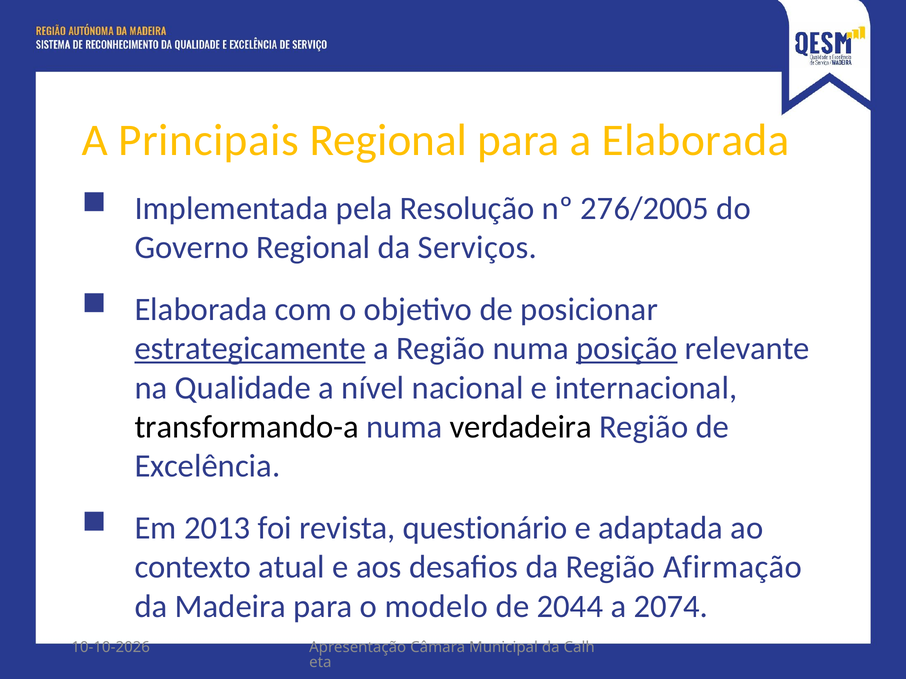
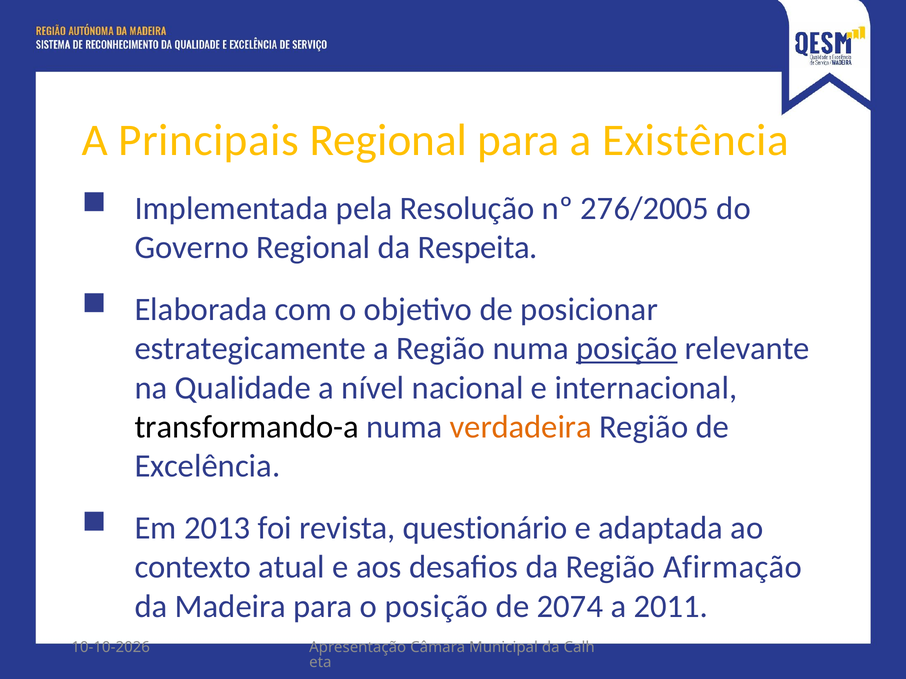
a Elaborada: Elaborada -> Existência
Serviços: Serviços -> Respeita
estrategicamente underline: present -> none
verdadeira colour: black -> orange
o modelo: modelo -> posição
2044: 2044 -> 2074
2074: 2074 -> 2011
